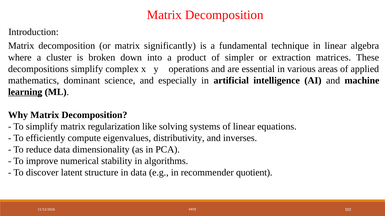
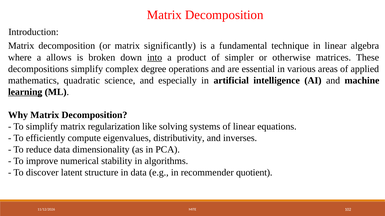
cluster: cluster -> allows
into underline: none -> present
extraction: extraction -> otherwise
xₙyₙ: xₙyₙ -> degree
dominant: dominant -> quadratic
